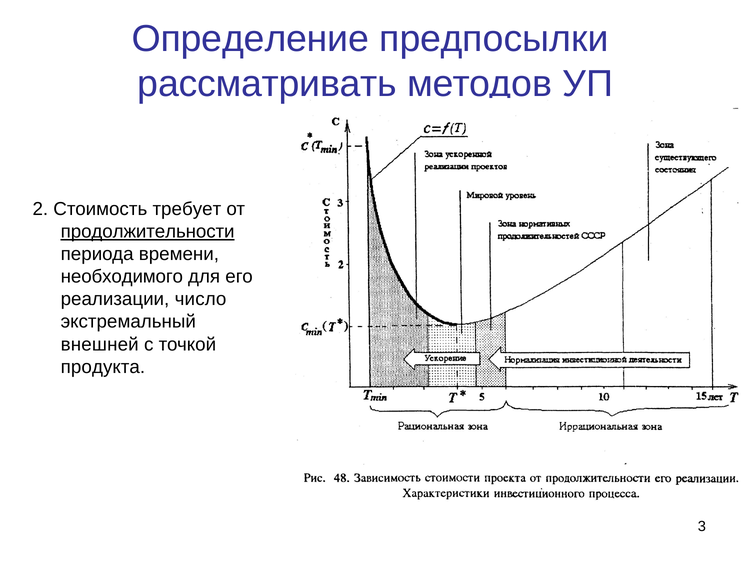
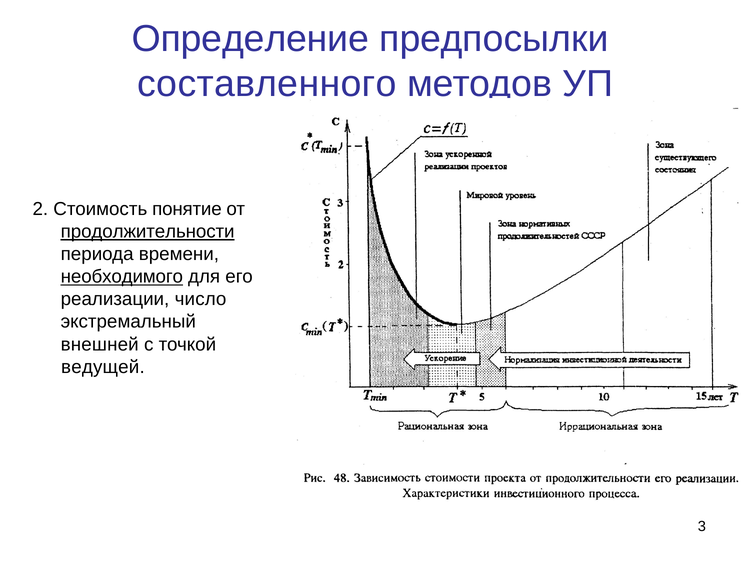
рассматривать: рассматривать -> составленного
требует: требует -> понятие
необходимого underline: none -> present
продукта: продукта -> ведущей
